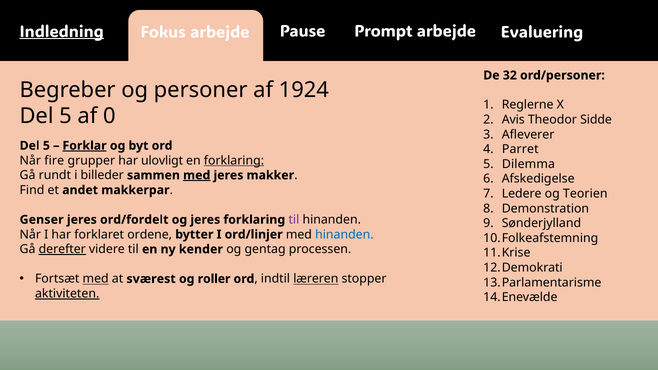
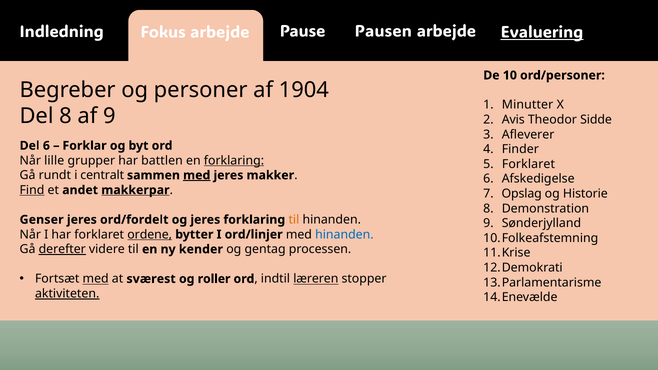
Indledning underline: present -> none
Prompt: Prompt -> Pausen
Evaluering underline: none -> present
32: 32 -> 10
1924: 1924 -> 1904
Reglerne: Reglerne -> Minutter
5 at (66, 116): 5 -> 8
af 0: 0 -> 9
5 at (46, 146): 5 -> 6
Forklar underline: present -> none
Parret: Parret -> Finder
fire: fire -> lille
ulovligt: ulovligt -> battlen
Dilemma at (528, 164): Dilemma -> Forklaret
billeder: billeder -> centralt
Find underline: none -> present
makkerpar underline: none -> present
Ledere: Ledere -> Opslag
Teorien: Teorien -> Historie
til at (294, 220) colour: purple -> orange
ordene underline: none -> present
